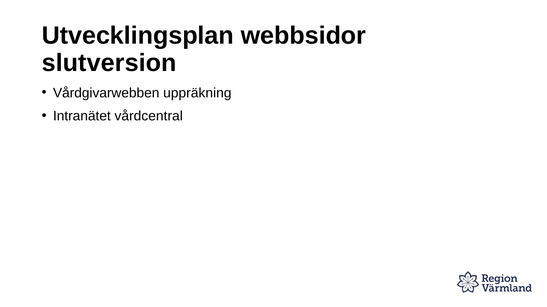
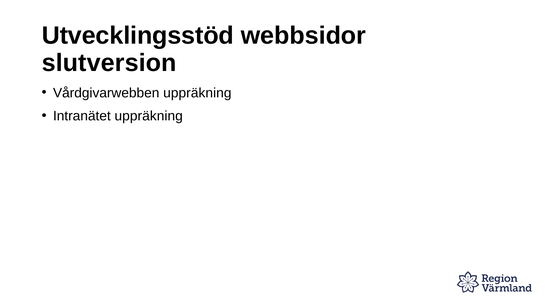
Utvecklingsplan: Utvecklingsplan -> Utvecklingsstöd
Intranätet vårdcentral: vårdcentral -> uppräkning
